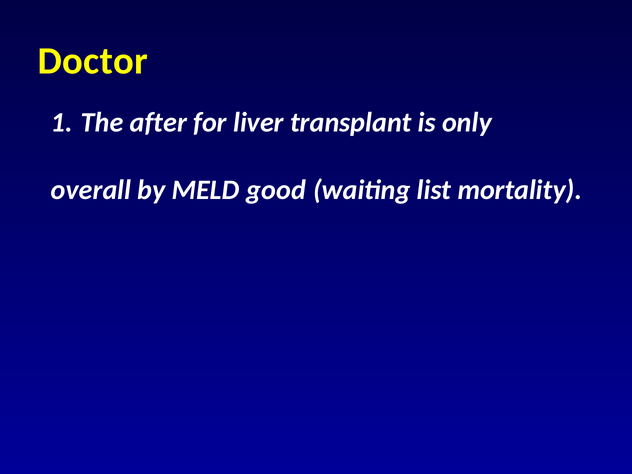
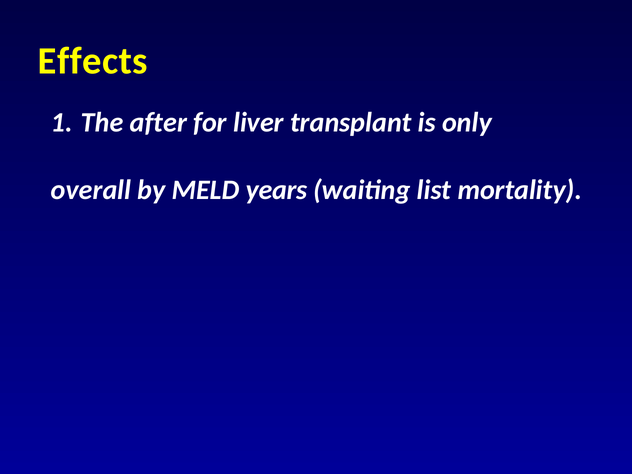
Doctor: Doctor -> Effects
good: good -> years
